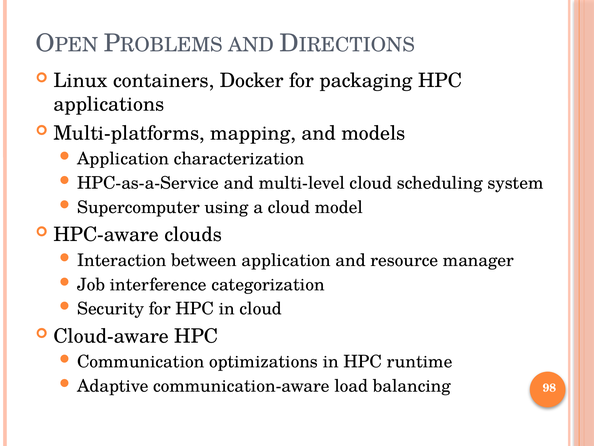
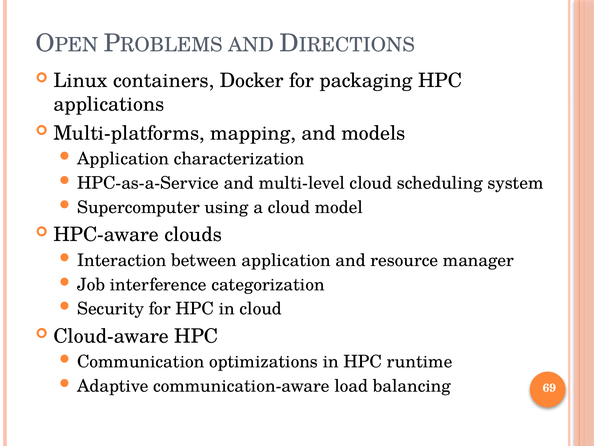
98: 98 -> 69
